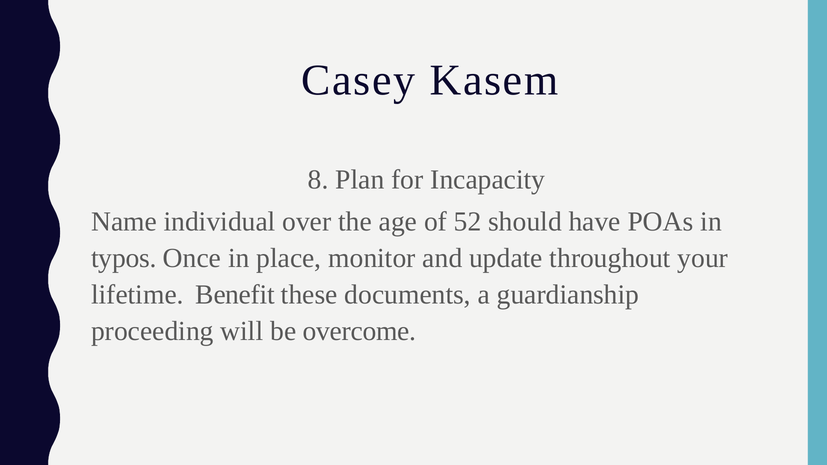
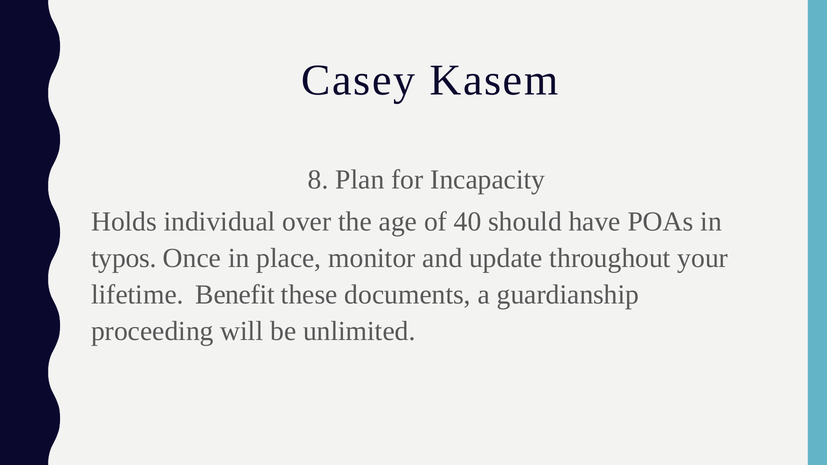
Name: Name -> Holds
52: 52 -> 40
overcome: overcome -> unlimited
